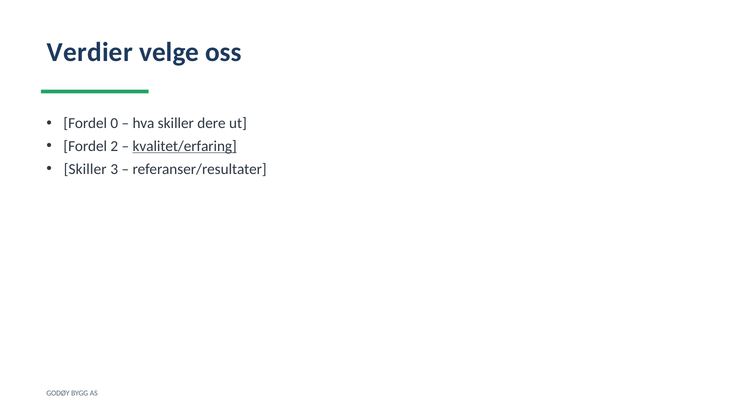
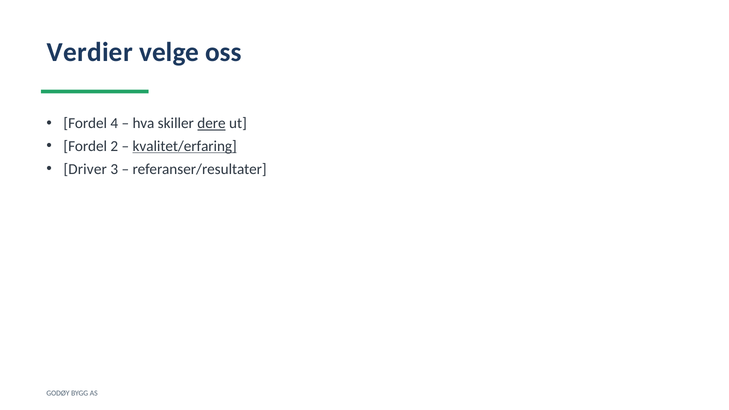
0: 0 -> 4
dere underline: none -> present
Skiller at (85, 169): Skiller -> Driver
